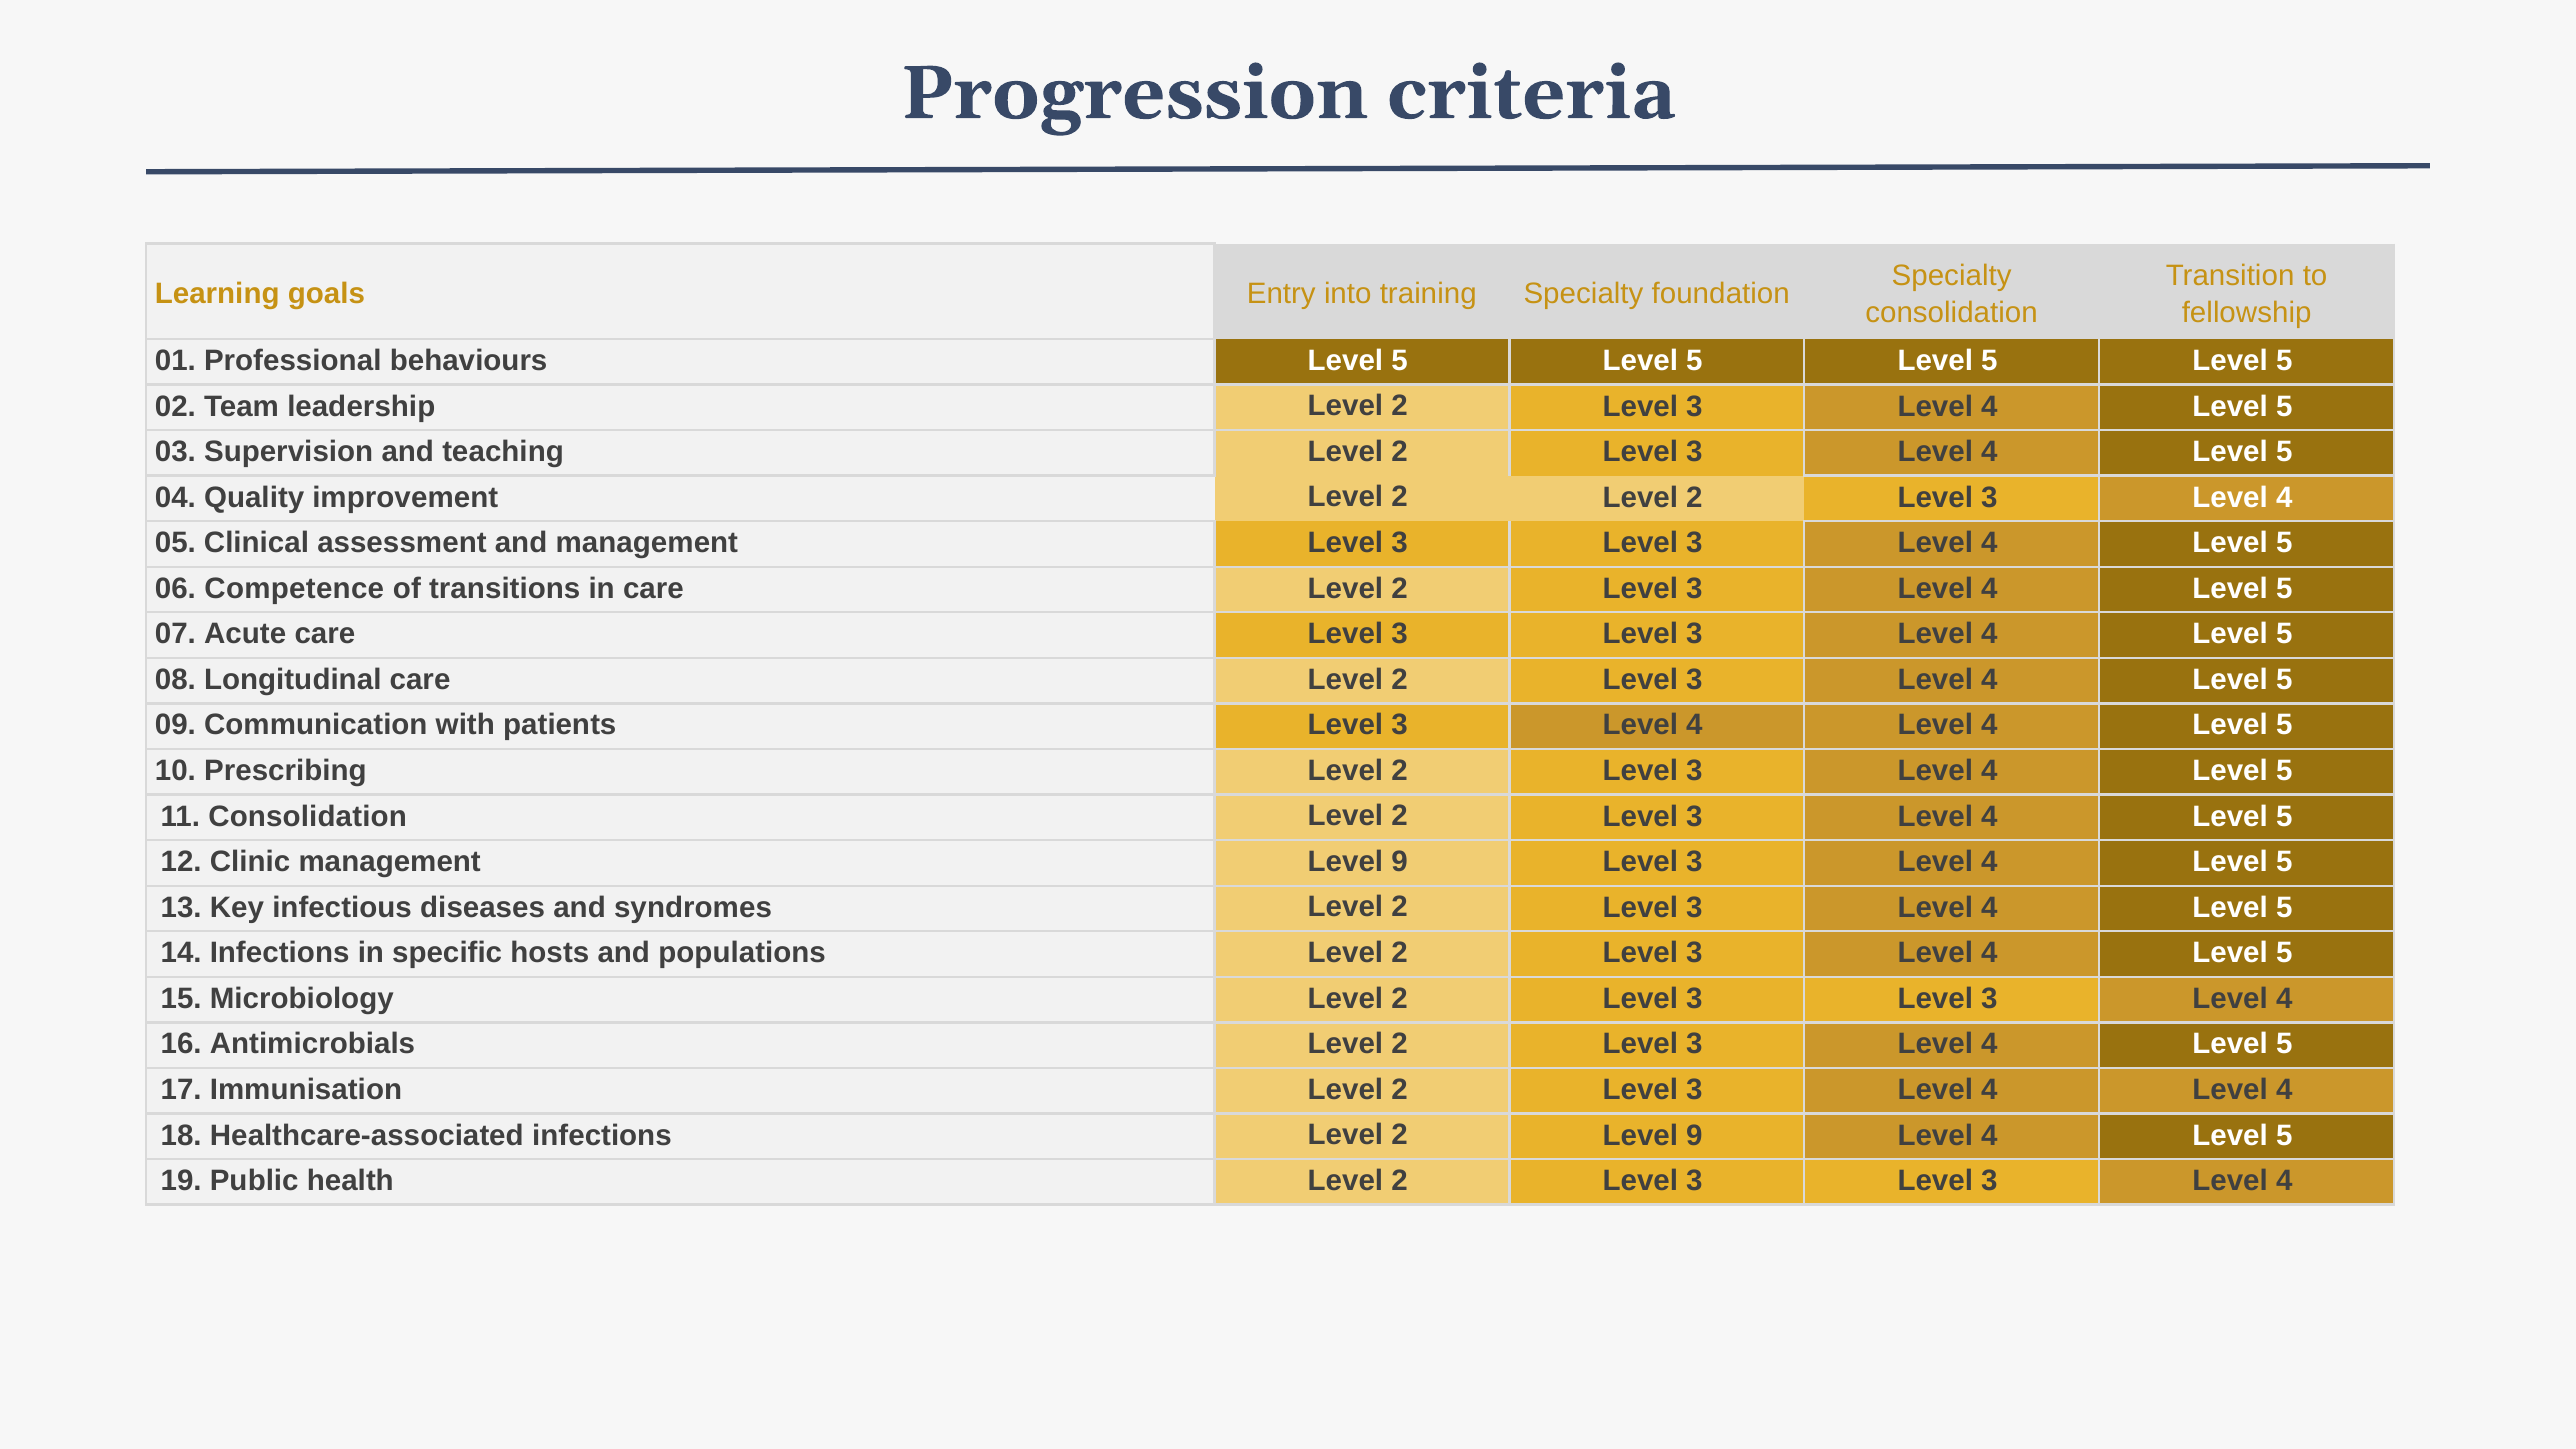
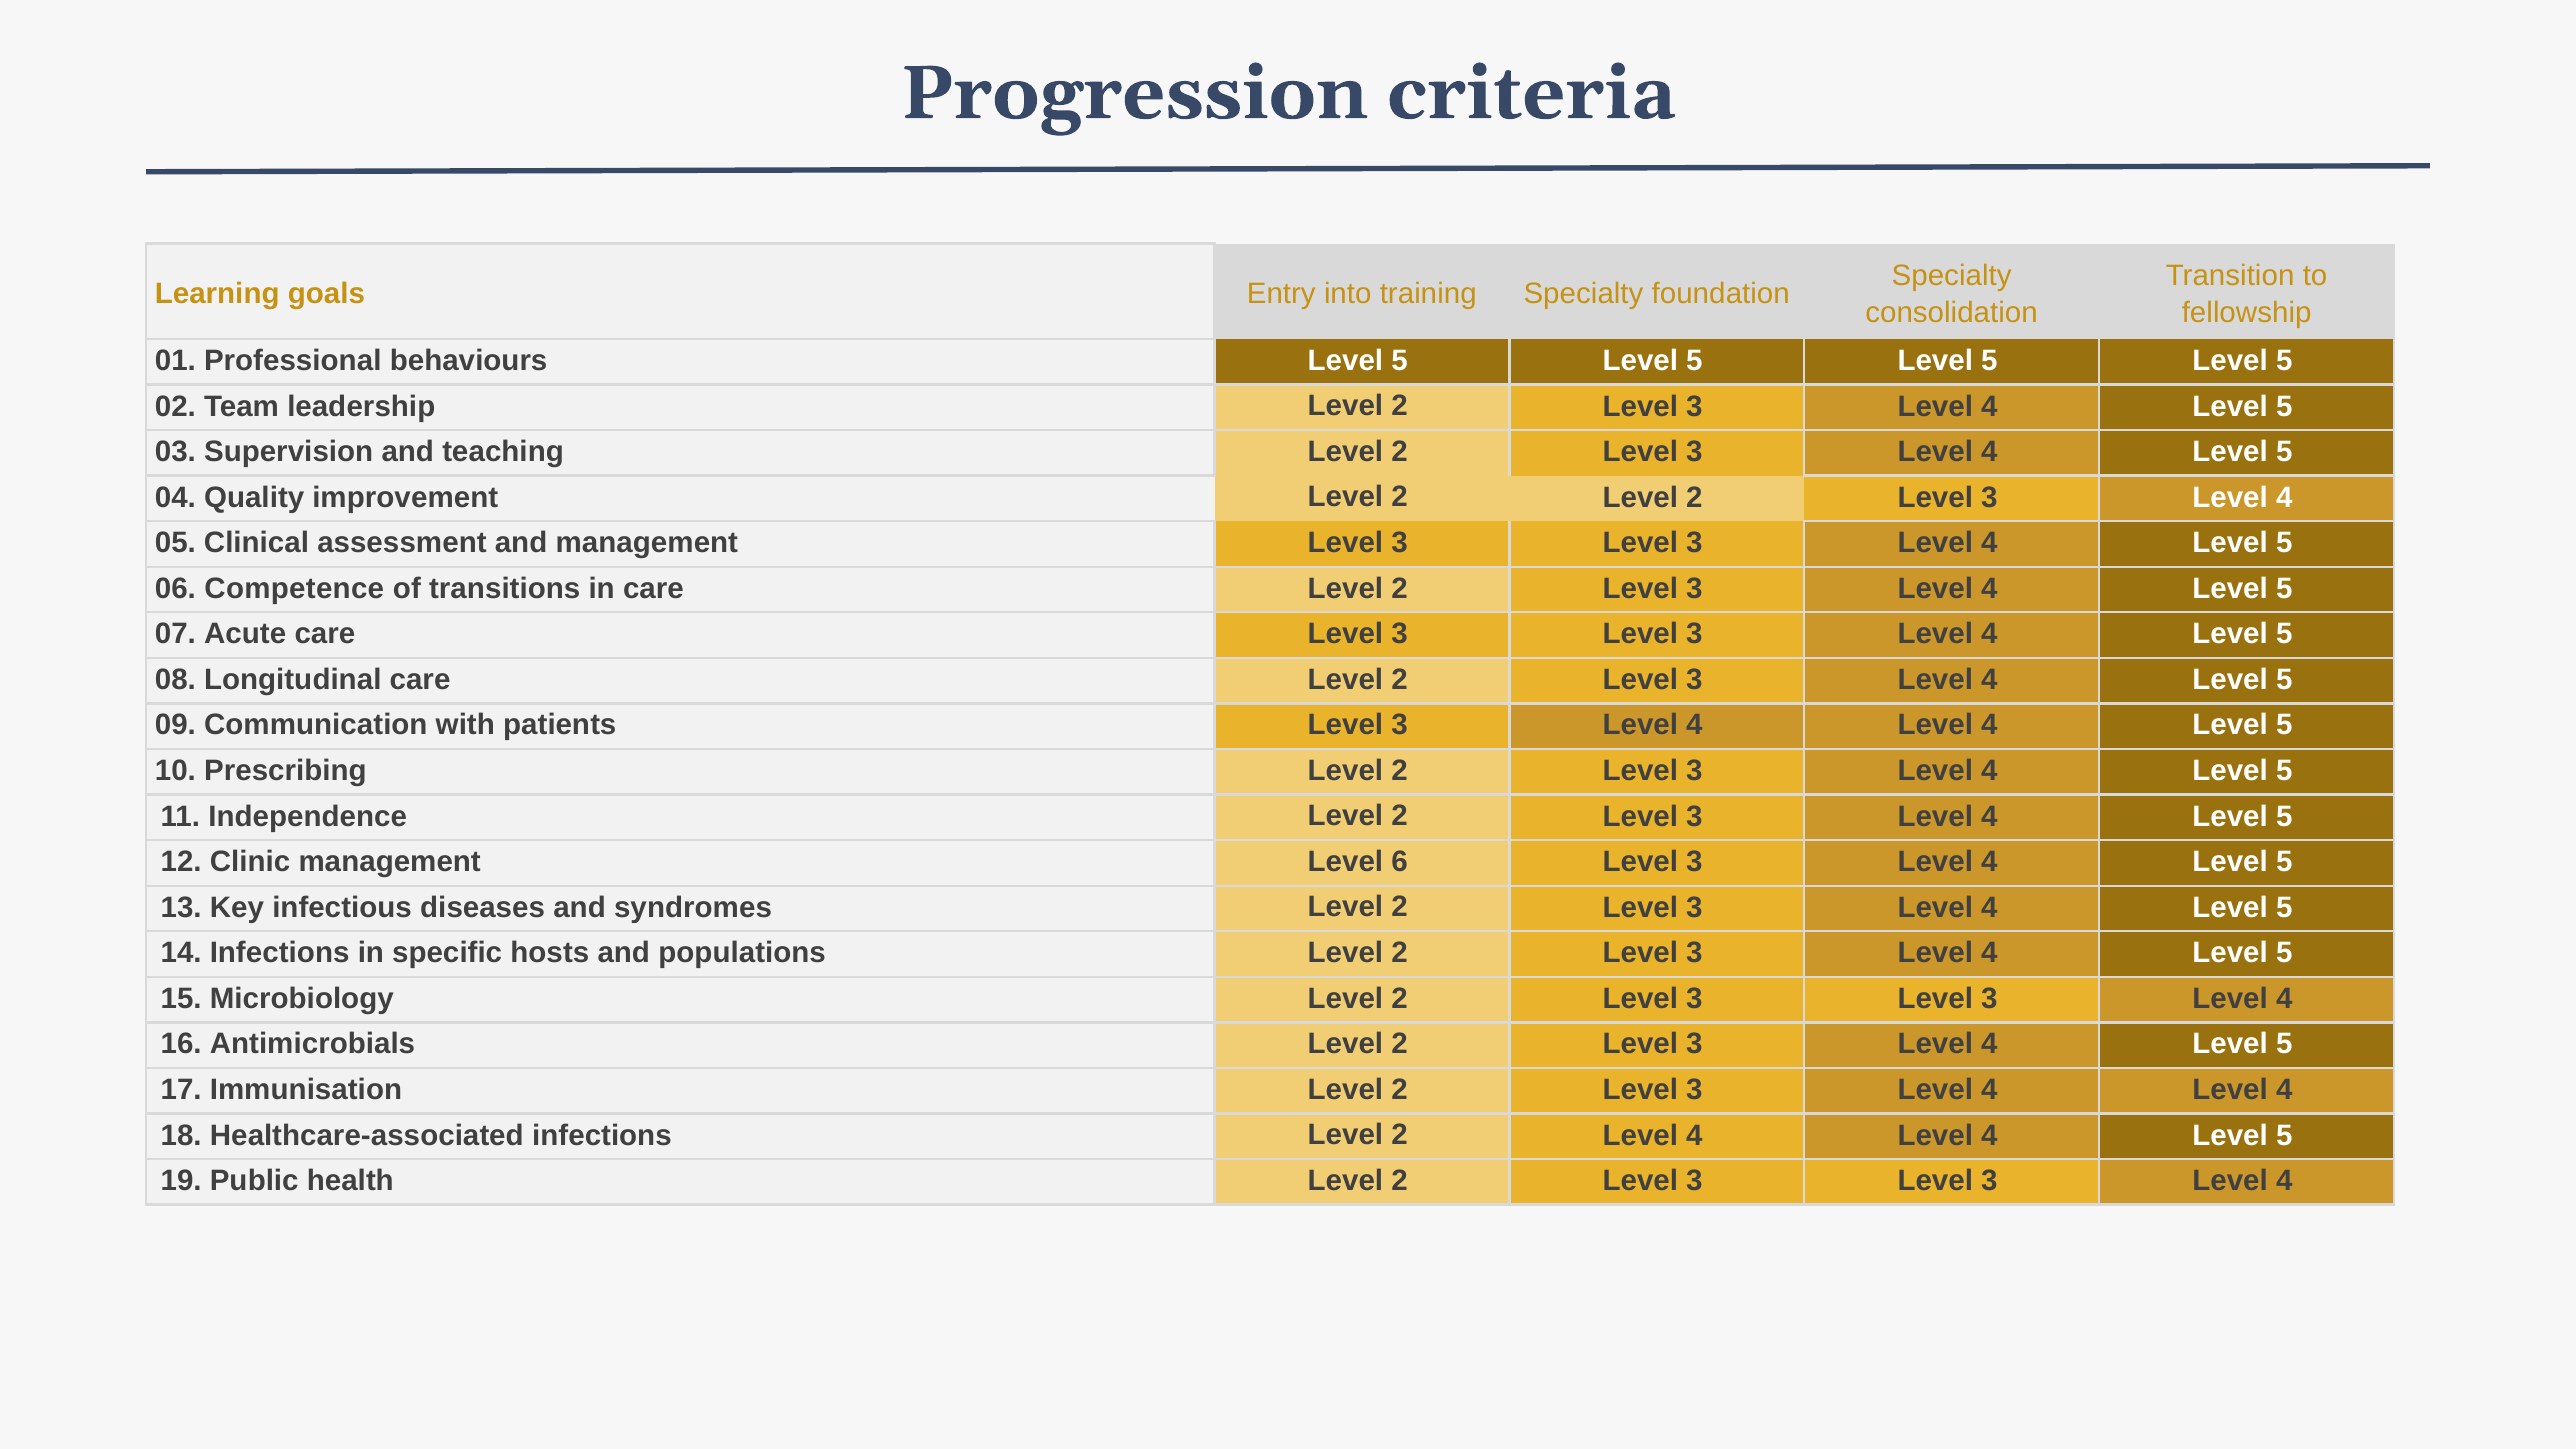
11 Consolidation: Consolidation -> Independence
management Level 9: 9 -> 6
2 Level 9: 9 -> 4
